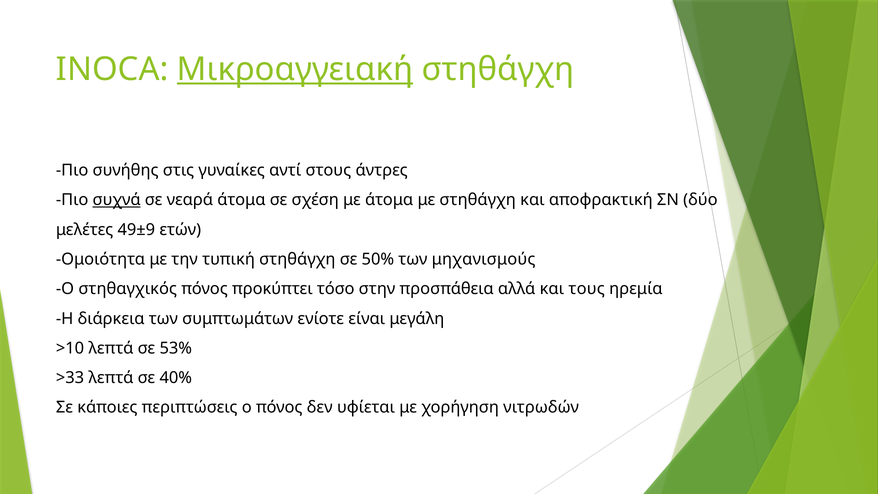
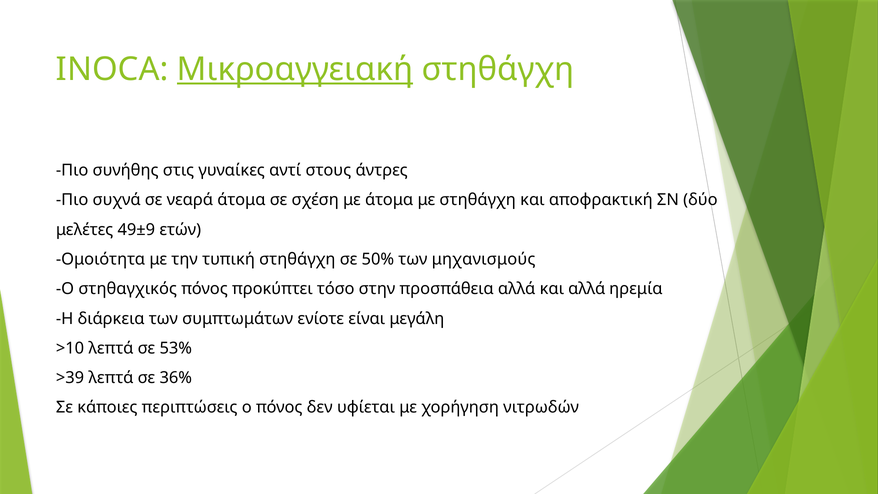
συχνά underline: present -> none
και τους: τους -> αλλά
>33: >33 -> >39
40%: 40% -> 36%
